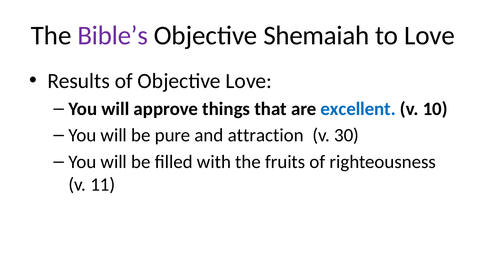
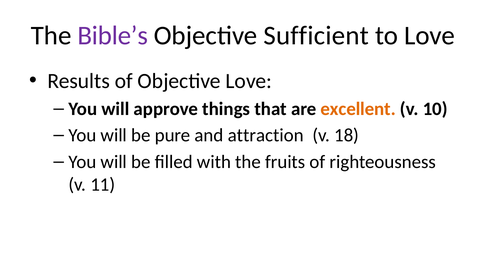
Shemaiah: Shemaiah -> Sufficient
excellent colour: blue -> orange
30: 30 -> 18
